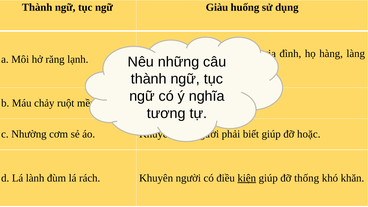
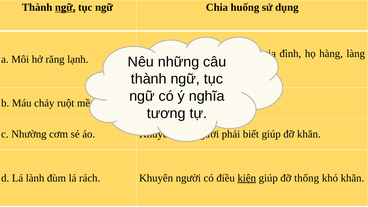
ngữ at (65, 7) underline: none -> present
Giàu: Giàu -> Chia
đỡ hoặc: hoặc -> khăn
